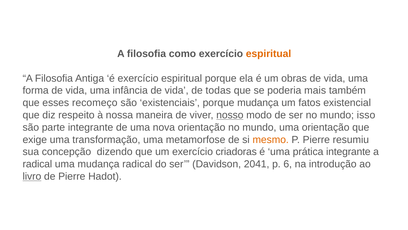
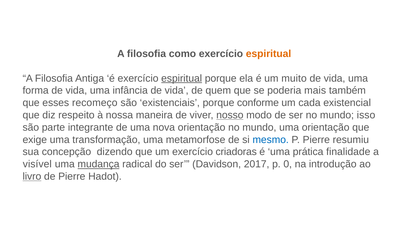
espiritual at (182, 78) underline: none -> present
obras: obras -> muito
todas: todas -> quem
porque mudança: mudança -> conforme
fatos: fatos -> cada
mesmo colour: orange -> blue
prática integrante: integrante -> finalidade
radical at (37, 164): radical -> visível
mudança at (98, 164) underline: none -> present
2041: 2041 -> 2017
6: 6 -> 0
